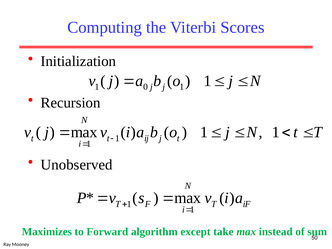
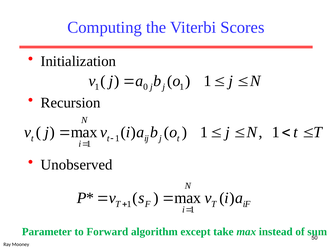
Maximizes: Maximizes -> Parameter
